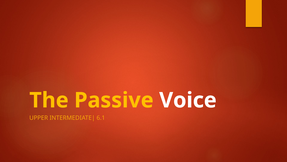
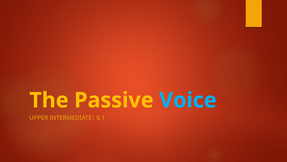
Voice colour: white -> light blue
